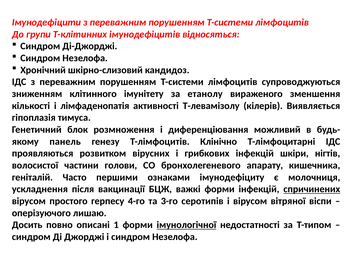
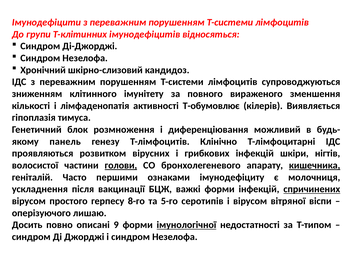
етанолу: етанолу -> повного
Т-левамізолу: Т-левамізолу -> Т-обумовлює
голови underline: none -> present
кишечника underline: none -> present
4-го: 4-го -> 8-го
3-го: 3-го -> 5-го
1: 1 -> 9
